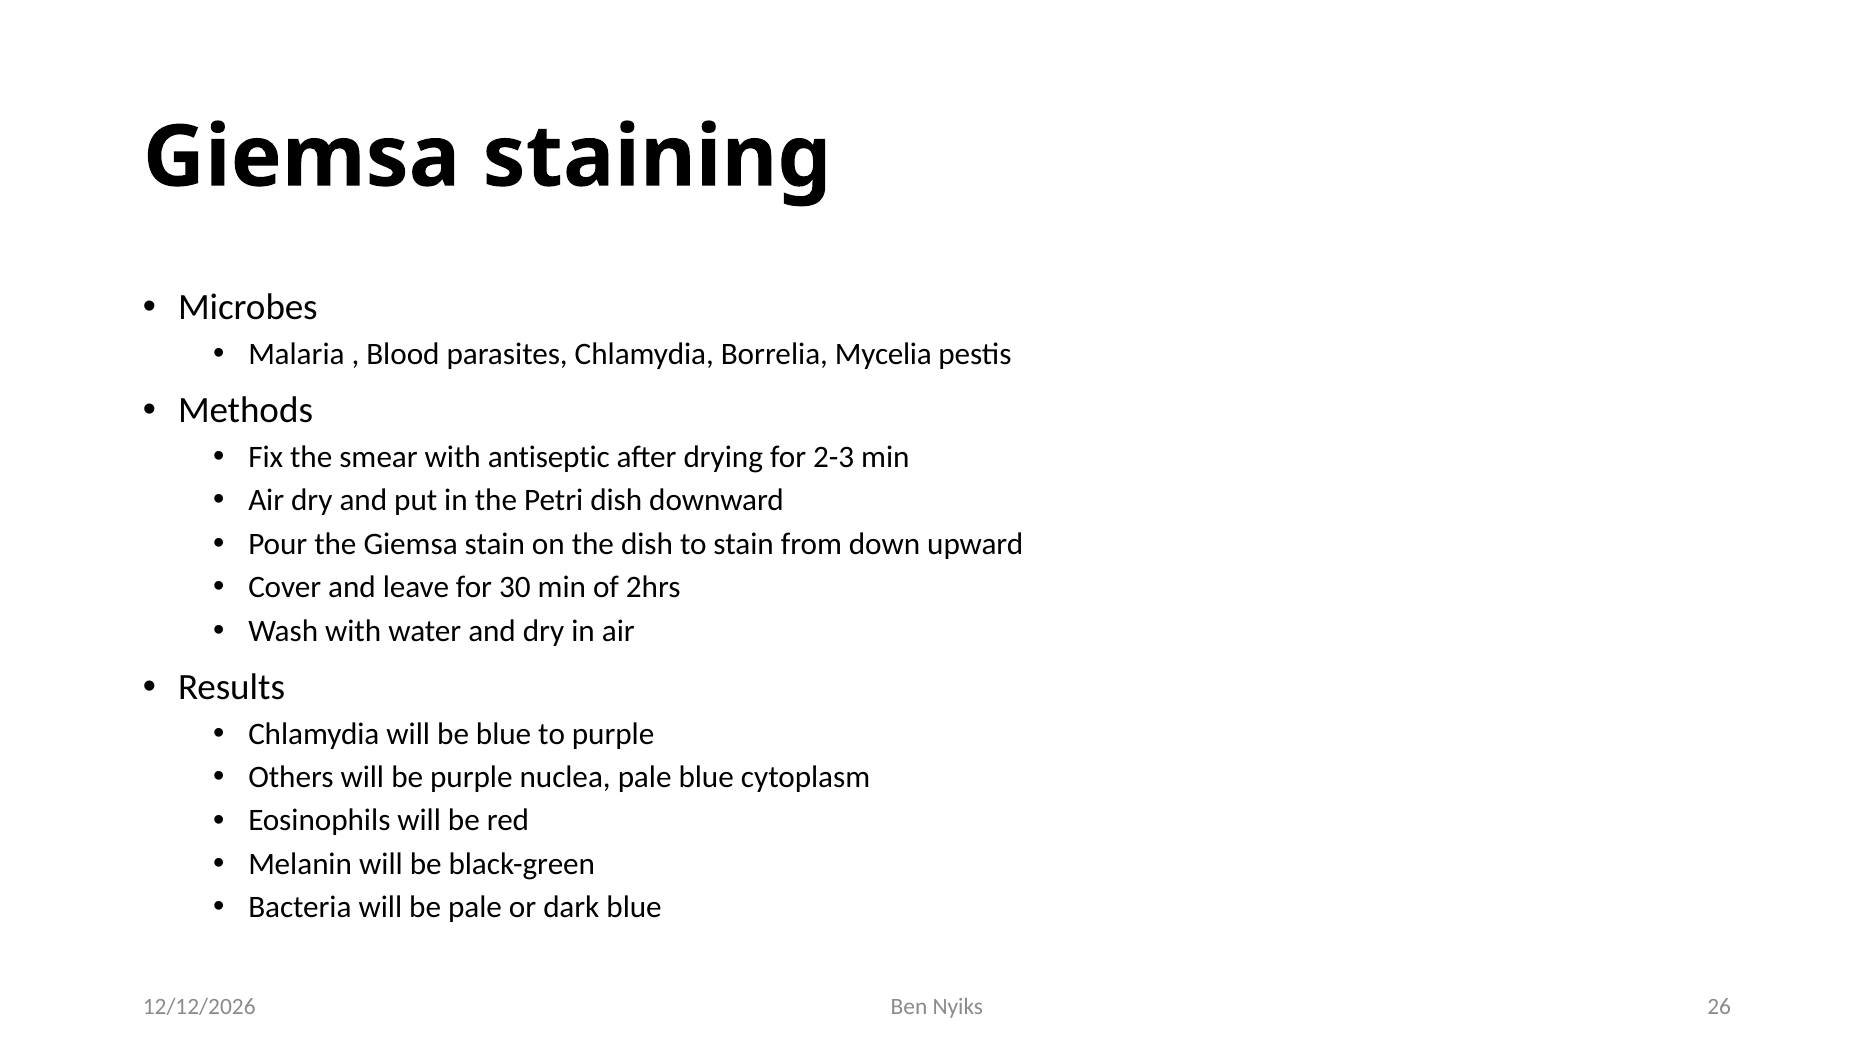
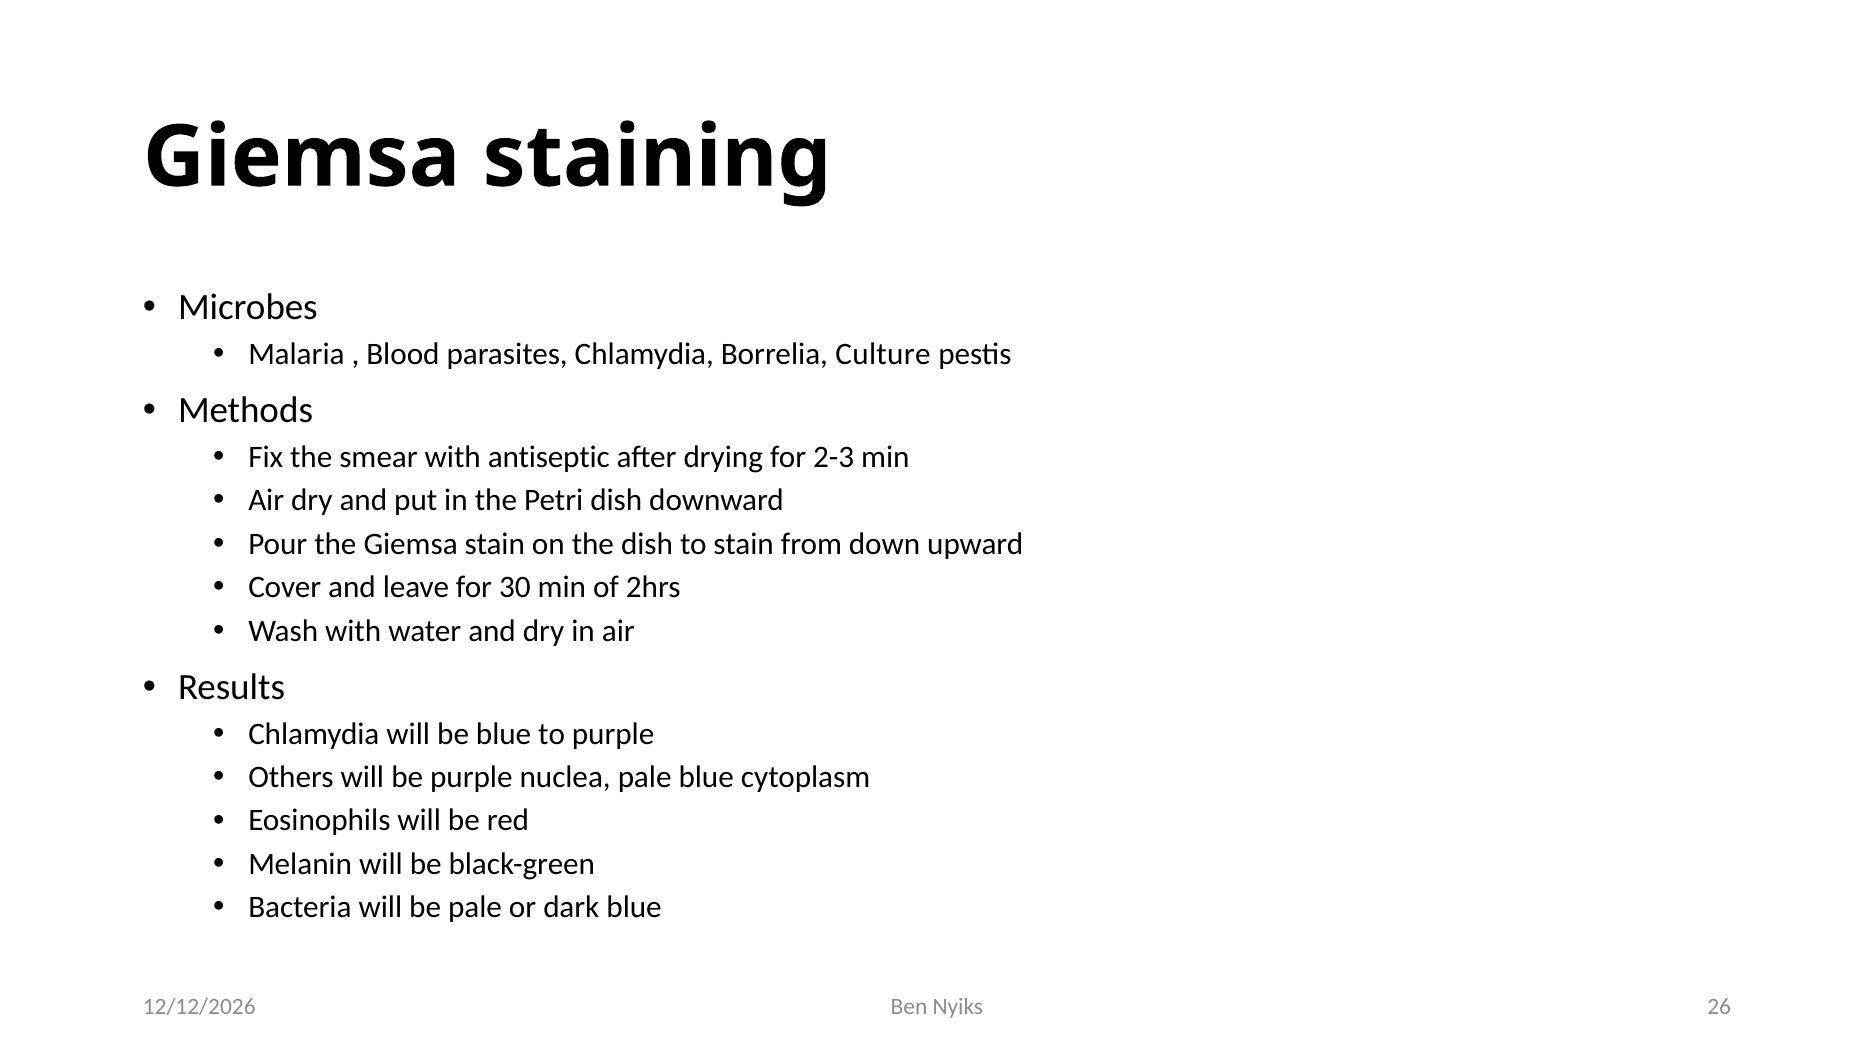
Mycelia: Mycelia -> Culture
